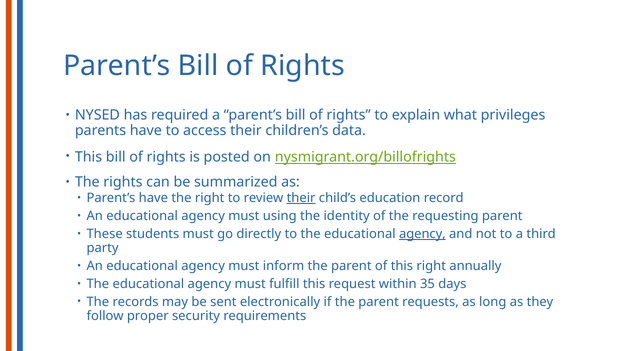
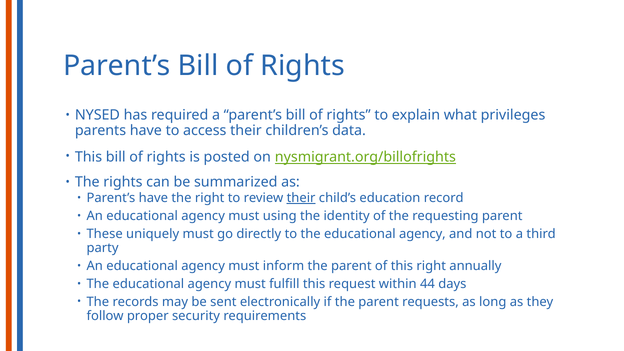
students: students -> uniquely
agency at (422, 234) underline: present -> none
35: 35 -> 44
